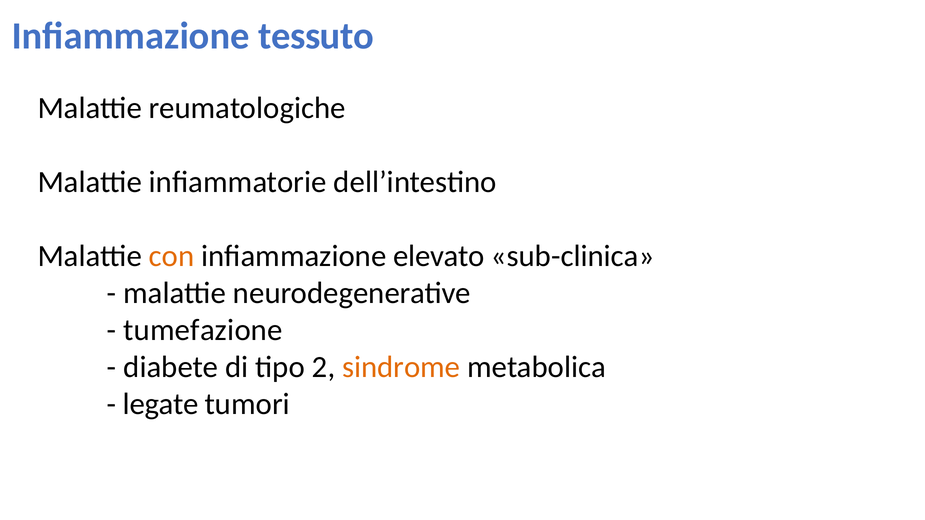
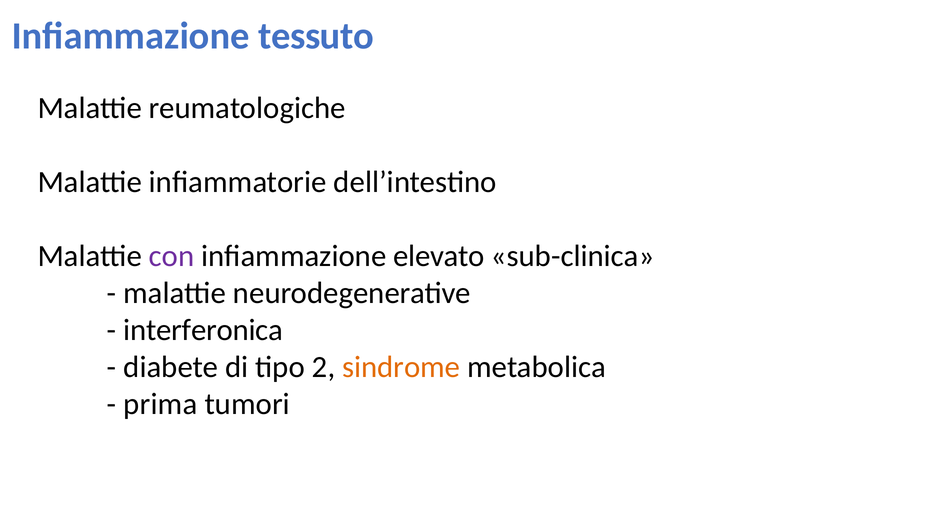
con colour: orange -> purple
tumefazione: tumefazione -> interferonica
legate: legate -> prima
